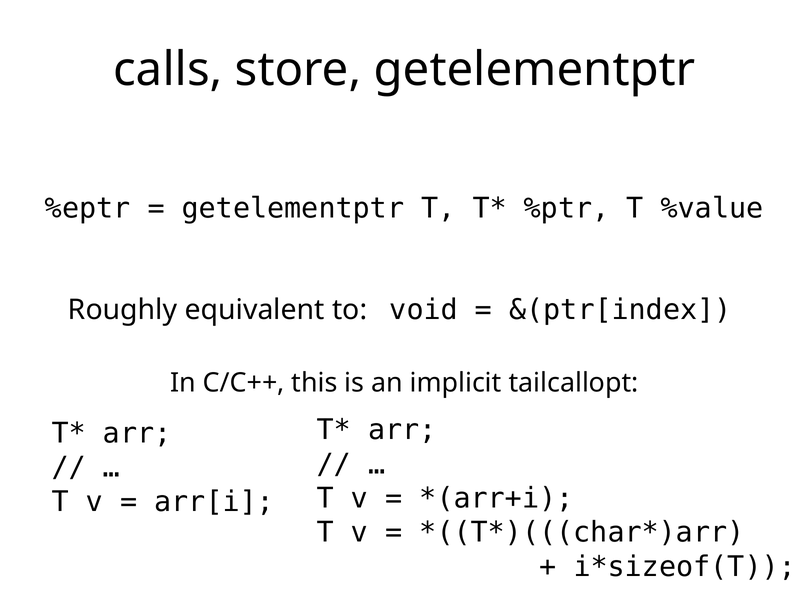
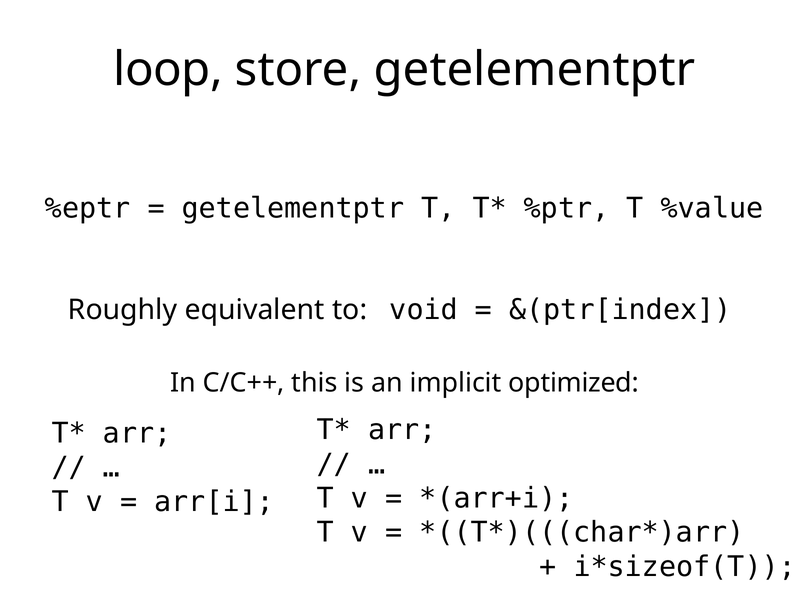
calls: calls -> loop
tailcallopt: tailcallopt -> optimized
